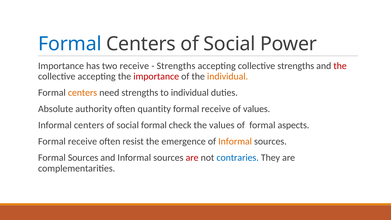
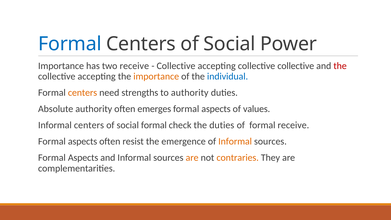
Strengths at (176, 66): Strengths -> Collective
collective strengths: strengths -> collective
importance at (156, 76) colour: red -> orange
individual at (228, 76) colour: orange -> blue
to individual: individual -> authority
quantity: quantity -> emerges
receive at (216, 109): receive -> aspects
the values: values -> duties
formal aspects: aspects -> receive
receive at (82, 141): receive -> aspects
Sources at (83, 158): Sources -> Aspects
are at (192, 158) colour: red -> orange
contraries colour: blue -> orange
